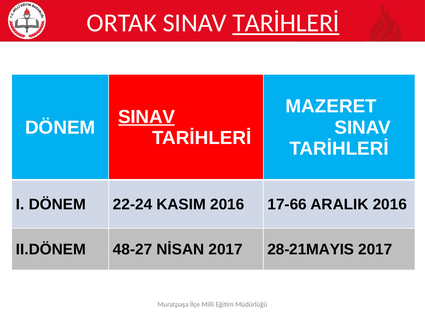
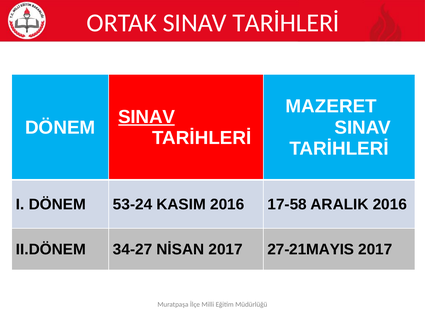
TARİHLERİ at (286, 23) underline: present -> none
22-24: 22-24 -> 53-24
17-66: 17-66 -> 17-58
48-27: 48-27 -> 34-27
28-21MAYIS: 28-21MAYIS -> 27-21MAYIS
